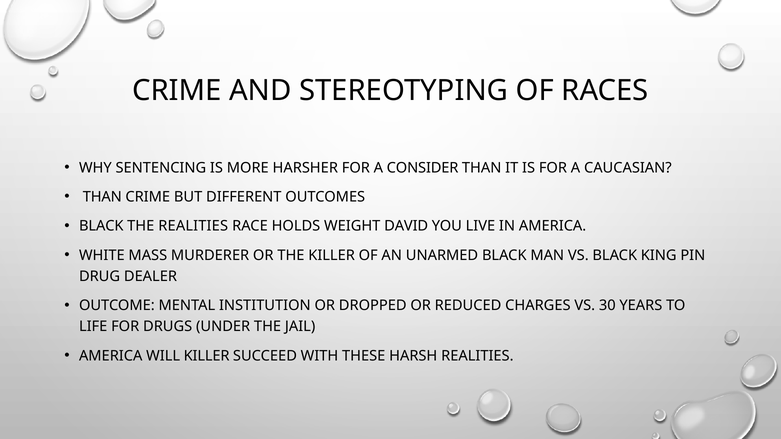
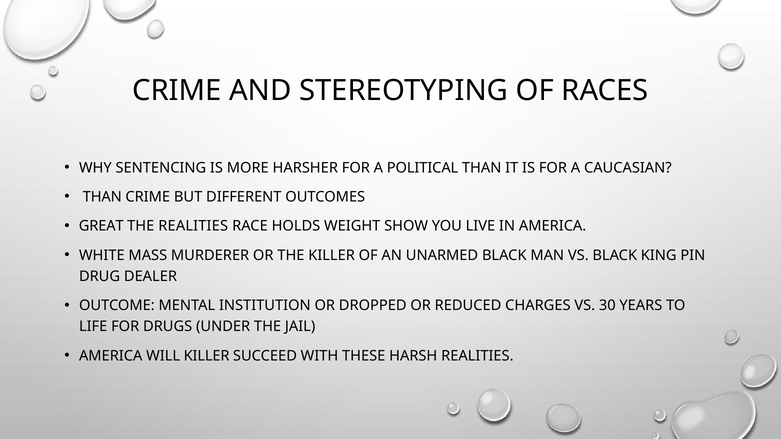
CONSIDER: CONSIDER -> POLITICAL
BLACK at (101, 226): BLACK -> GREAT
DAVID: DAVID -> SHOW
